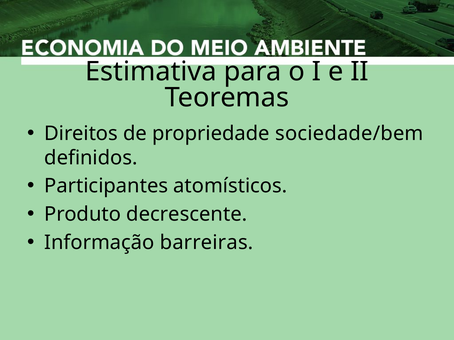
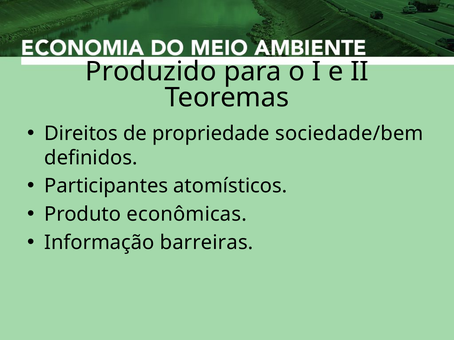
Estimativa: Estimativa -> Produzido
decrescente: decrescente -> econômicas
